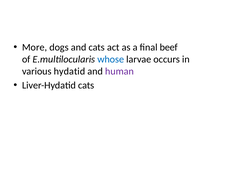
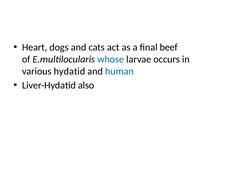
More: More -> Heart
human colour: purple -> blue
Liver-Hydatid cats: cats -> also
